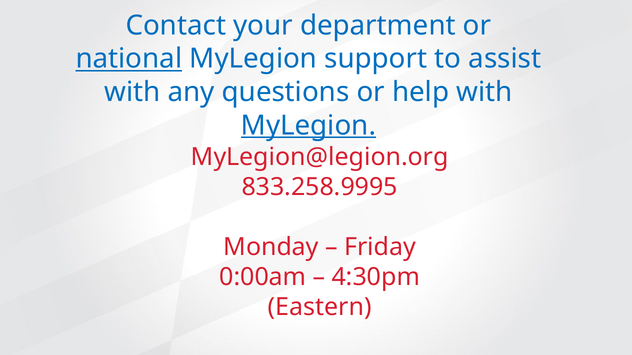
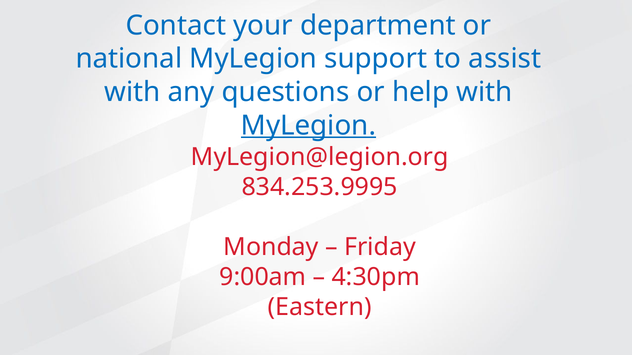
national underline: present -> none
833.258.9995: 833.258.9995 -> 834.253.9995
0:00am: 0:00am -> 9:00am
